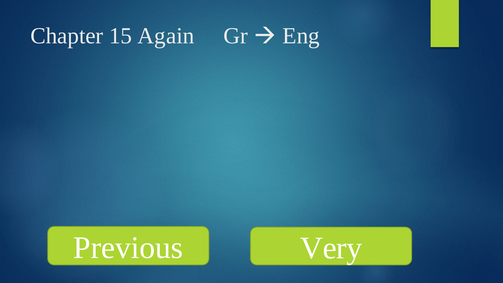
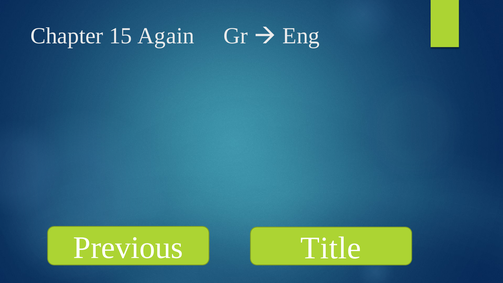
Very: Very -> Title
